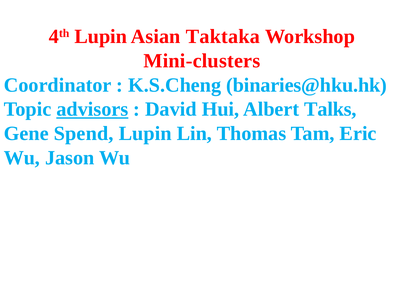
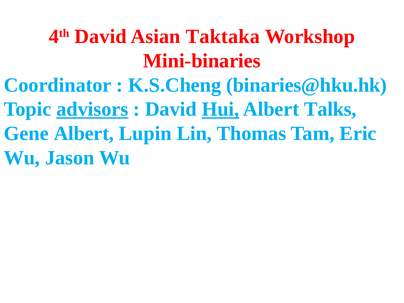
4th Lupin: Lupin -> David
Mini-clusters: Mini-clusters -> Mini-binaries
Hui underline: none -> present
Gene Spend: Spend -> Albert
